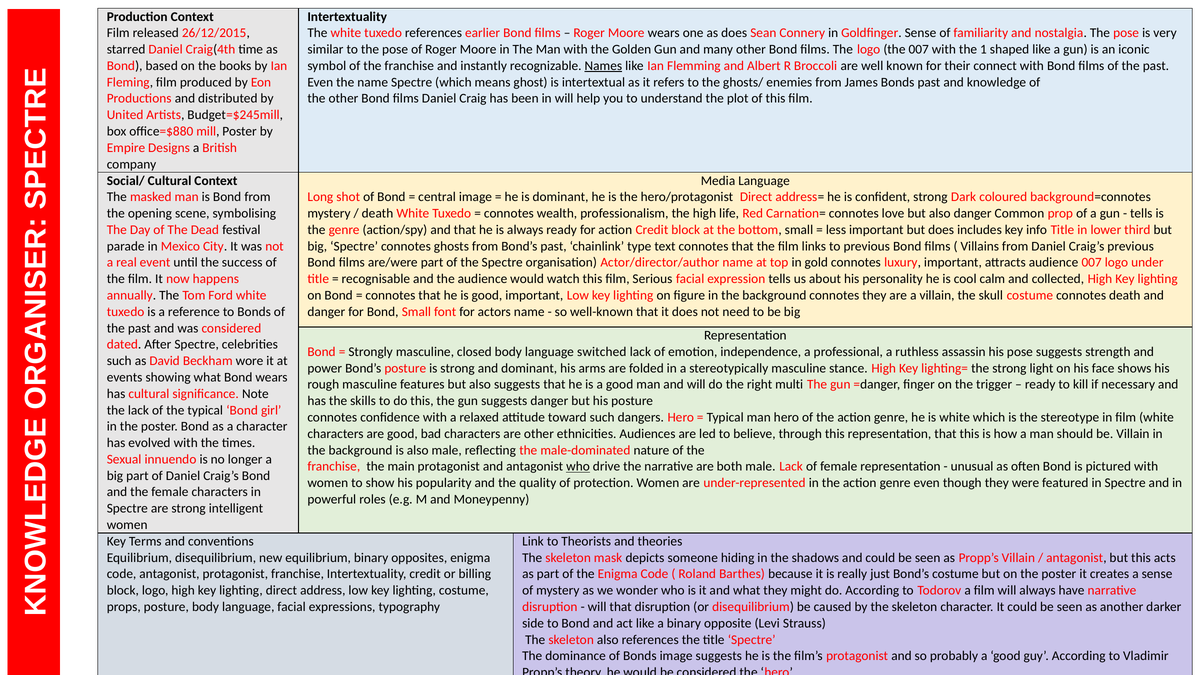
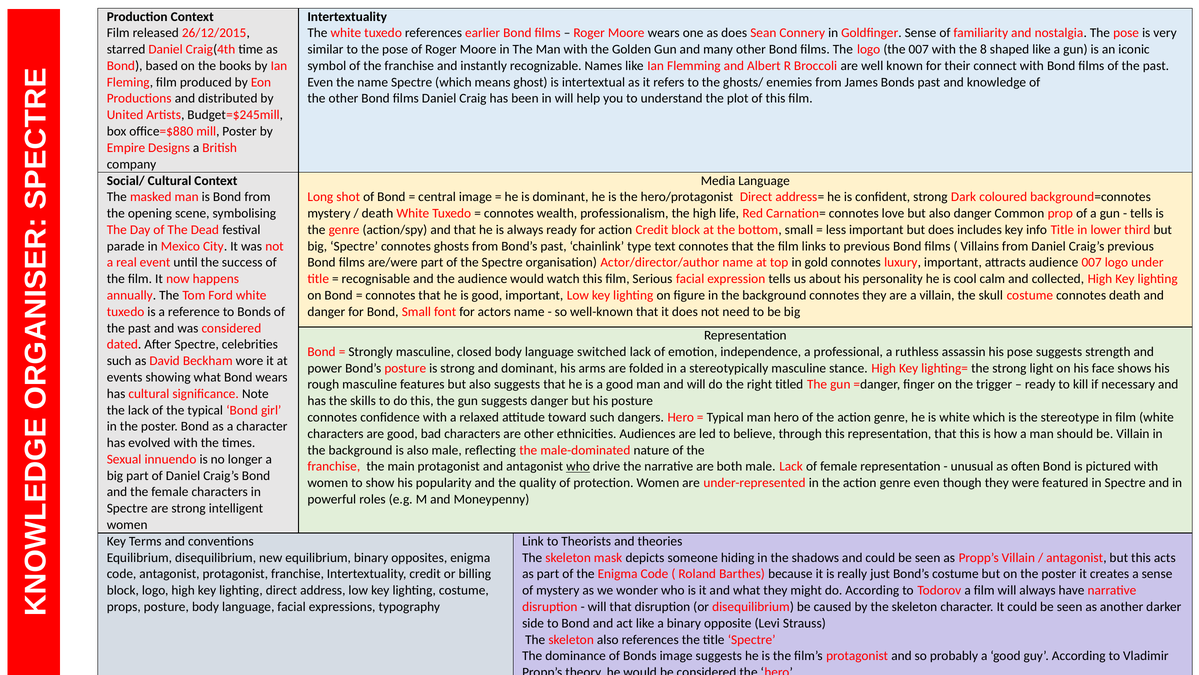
1: 1 -> 8
Names underline: present -> none
multi: multi -> titled
